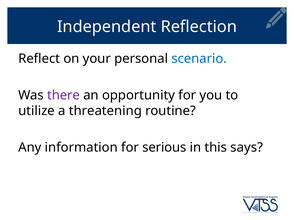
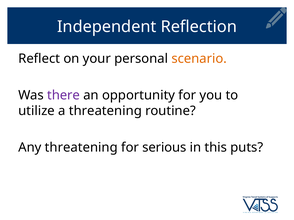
scenario colour: blue -> orange
Any information: information -> threatening
says: says -> puts
